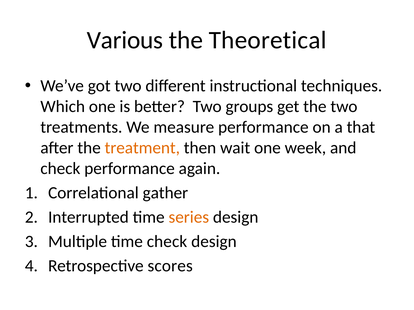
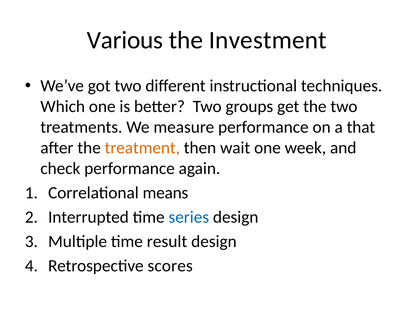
Theoretical: Theoretical -> Investment
gather: gather -> means
series colour: orange -> blue
time check: check -> result
